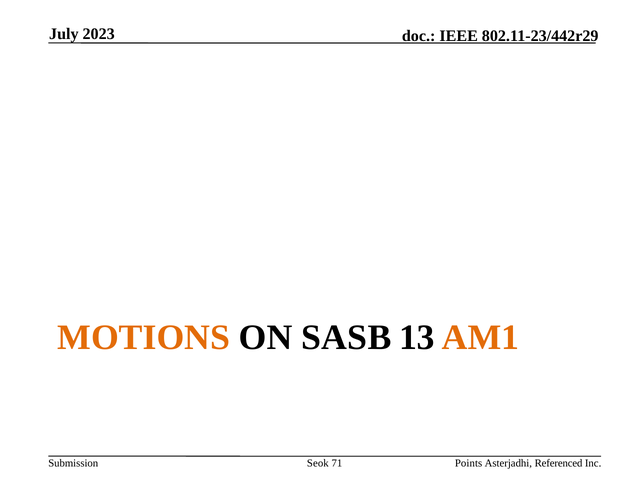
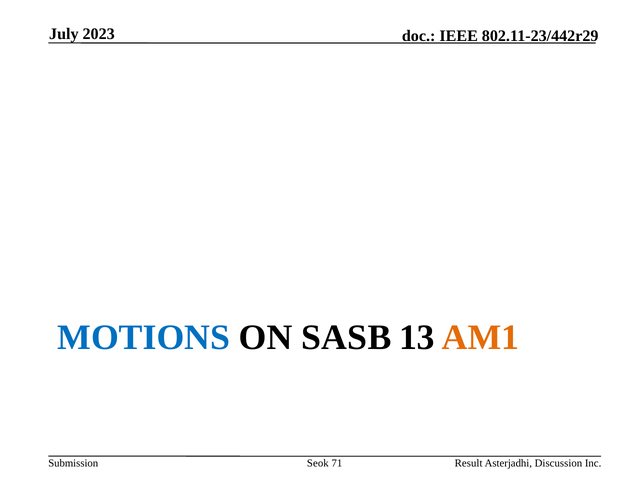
MOTIONS colour: orange -> blue
Points: Points -> Result
Referenced: Referenced -> Discussion
